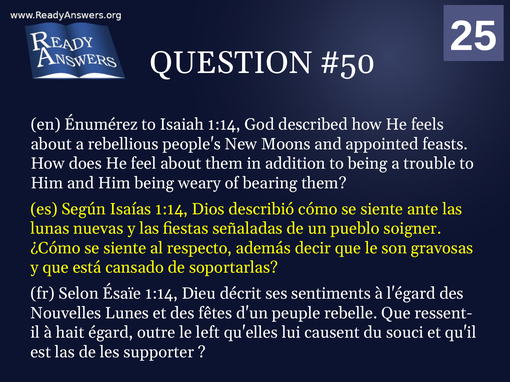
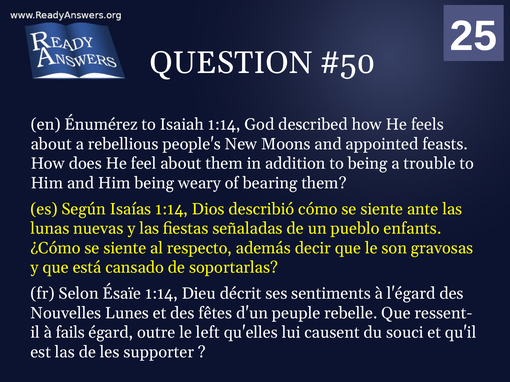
soigner: soigner -> enfants
hait: hait -> fails
